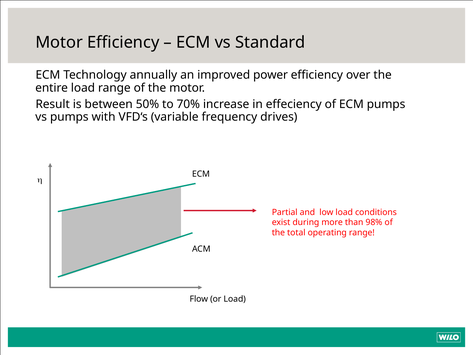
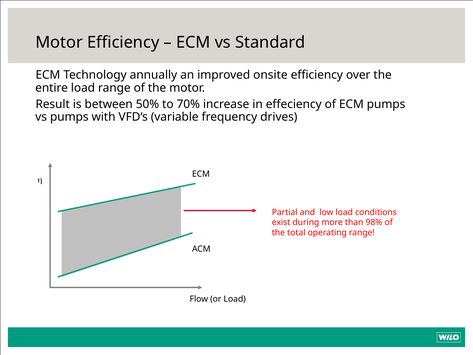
power: power -> onsite
